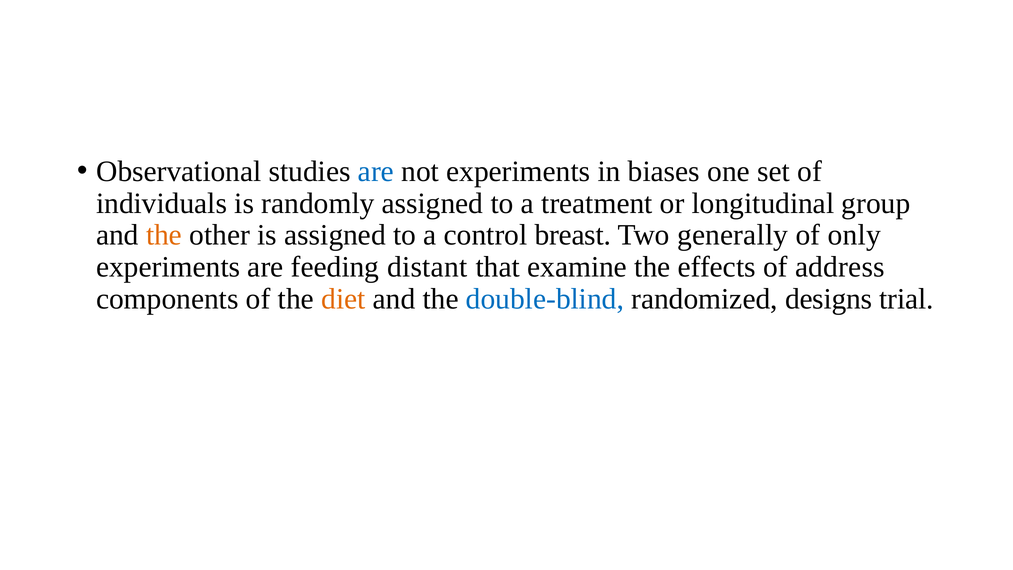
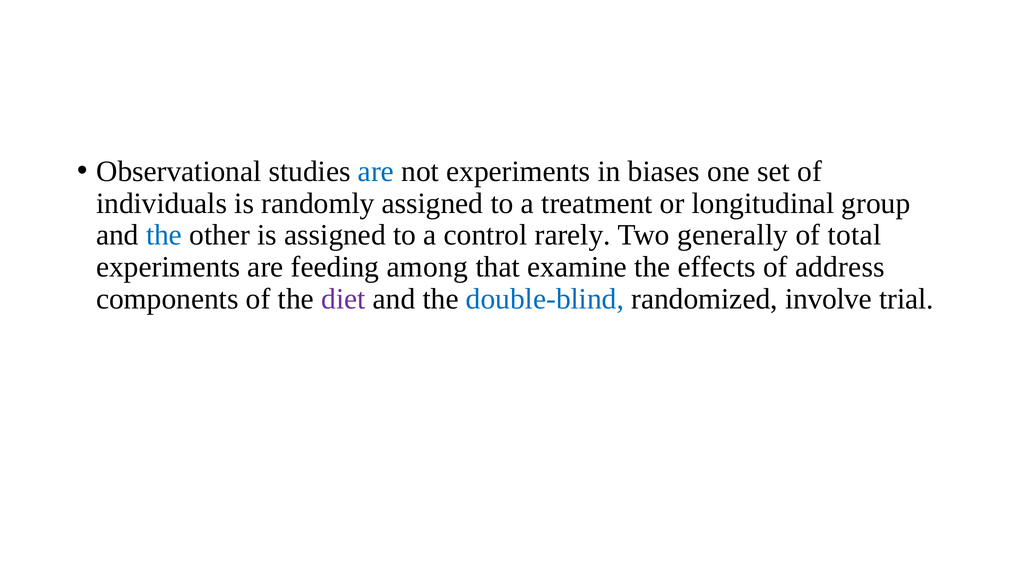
the at (164, 235) colour: orange -> blue
breast: breast -> rarely
only: only -> total
distant: distant -> among
diet colour: orange -> purple
designs: designs -> involve
